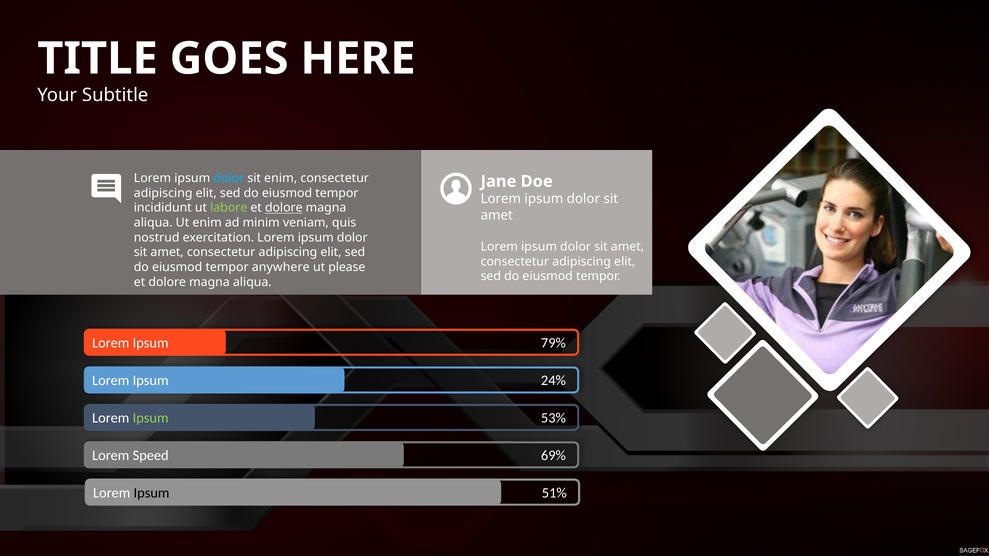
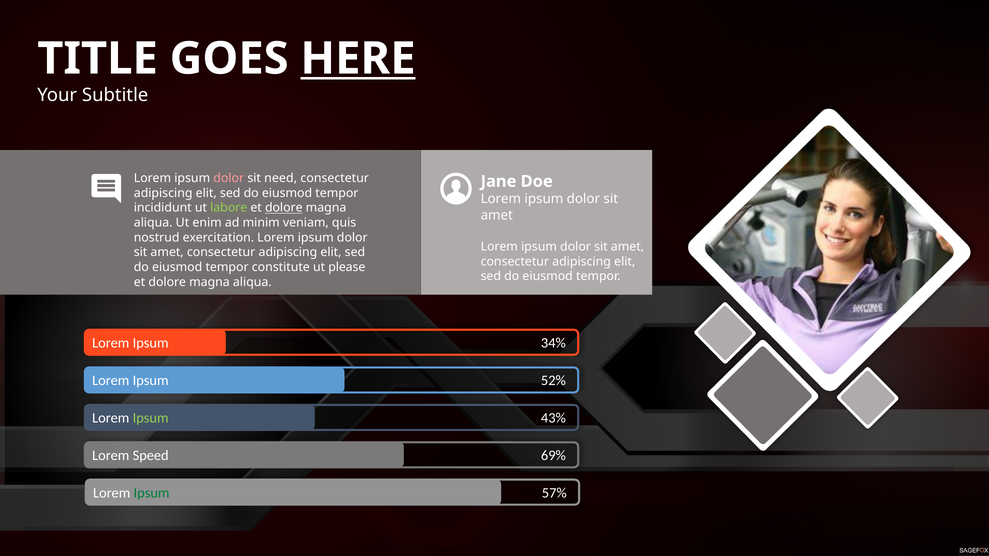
HERE underline: none -> present
dolor at (229, 178) colour: light blue -> pink
sit enim: enim -> need
anywhere: anywhere -> constitute
79%: 79% -> 34%
24%: 24% -> 52%
53%: 53% -> 43%
Ipsum at (152, 493) colour: black -> green
51%: 51% -> 57%
